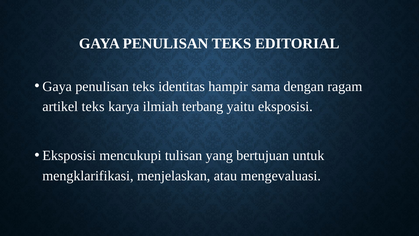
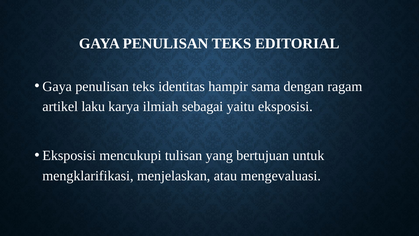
artikel teks: teks -> laku
terbang: terbang -> sebagai
